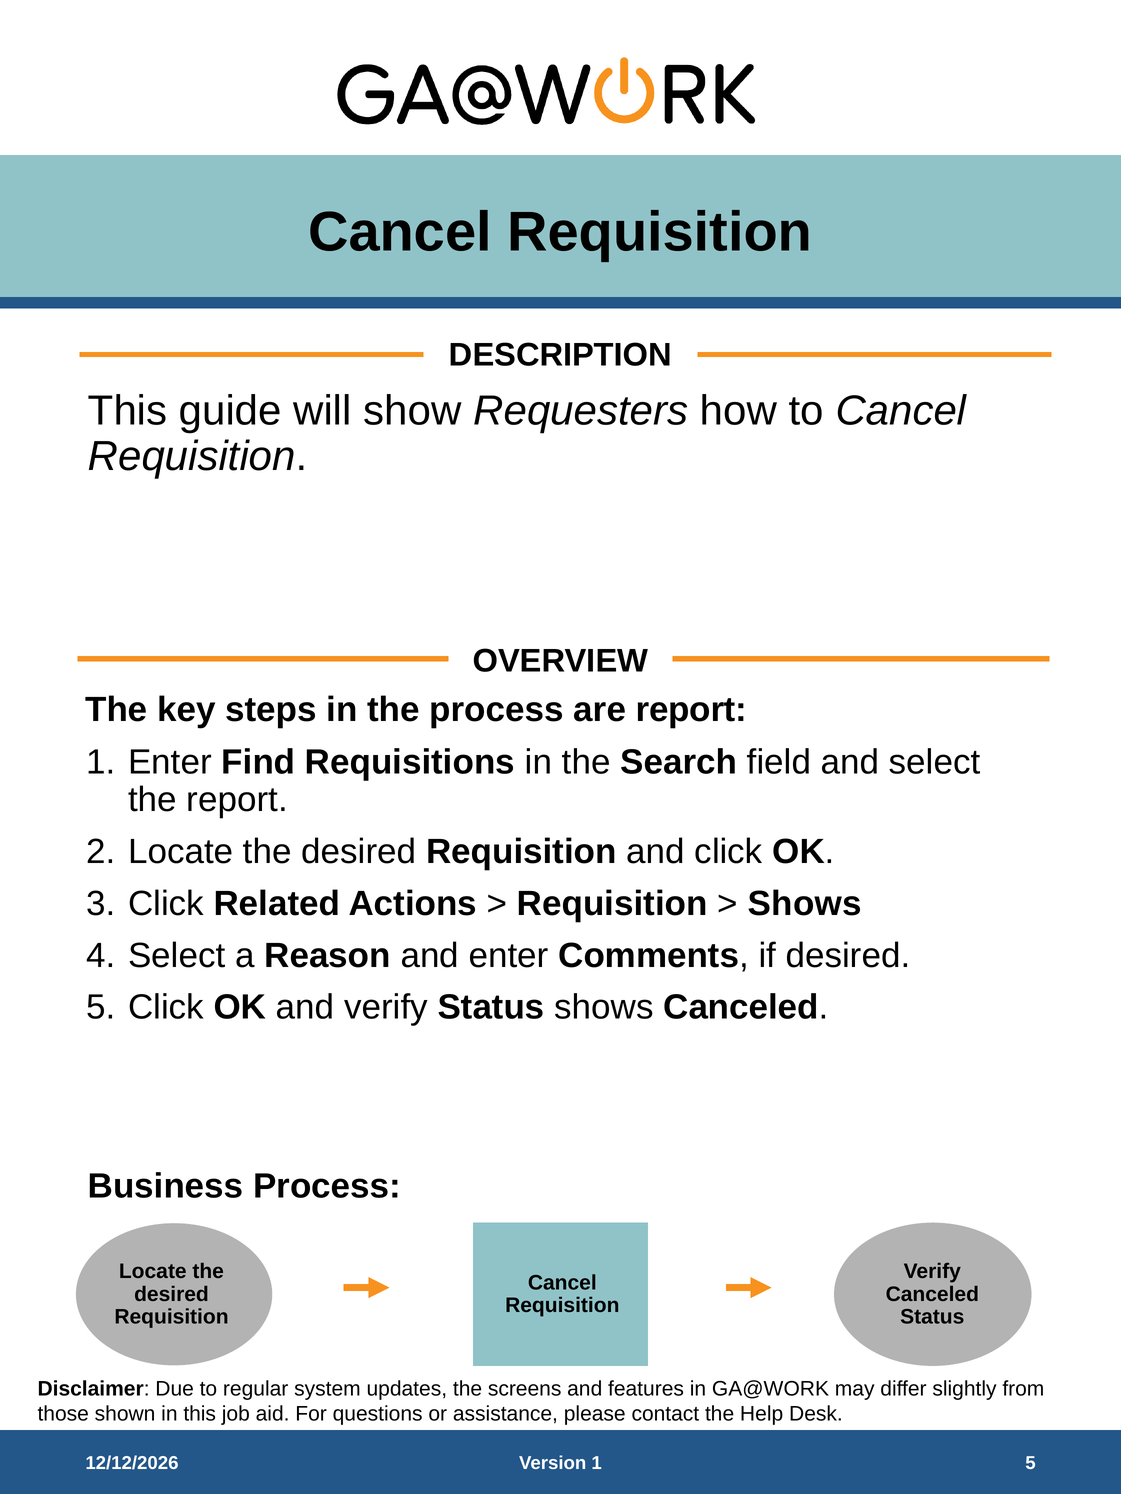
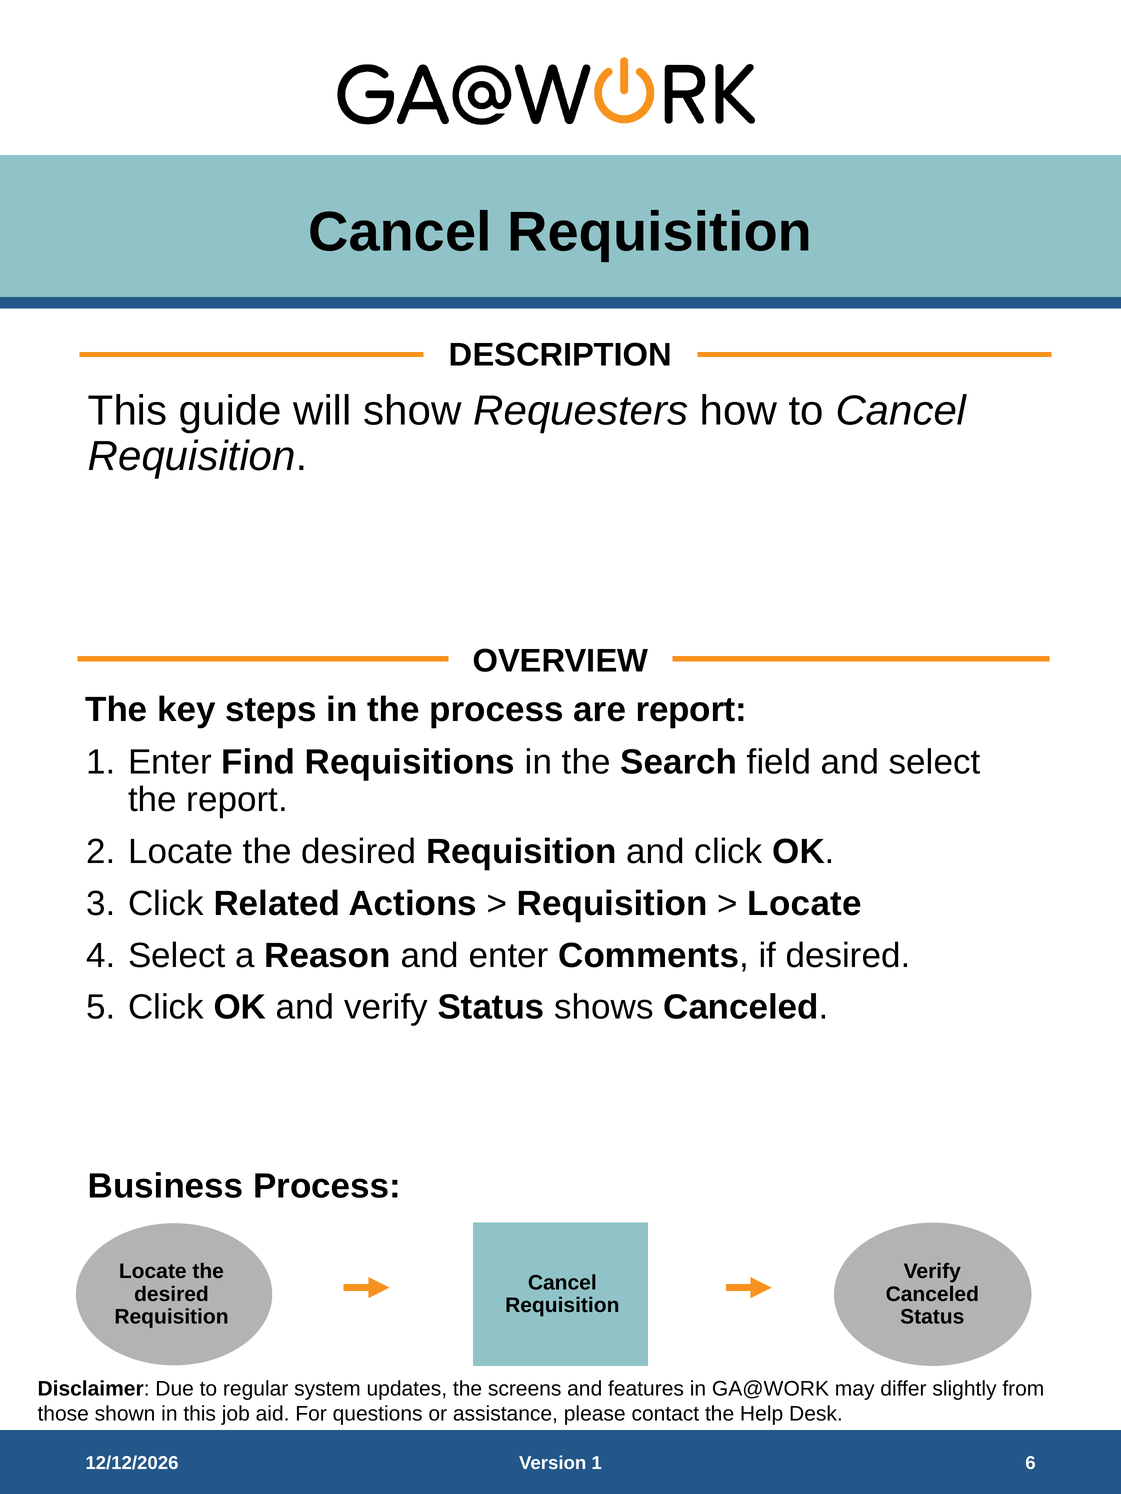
Shows at (805, 904): Shows -> Locate
1 5: 5 -> 6
